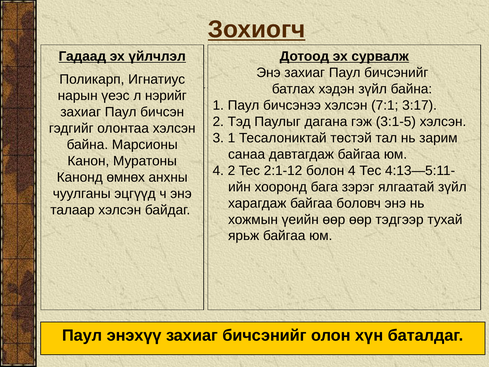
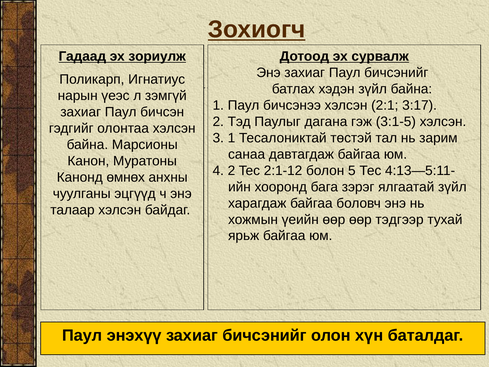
үйлчлэл: үйлчлэл -> зориулж
нэрийг: нэрийг -> зэмгүй
7:1: 7:1 -> 2:1
болон 4: 4 -> 5
